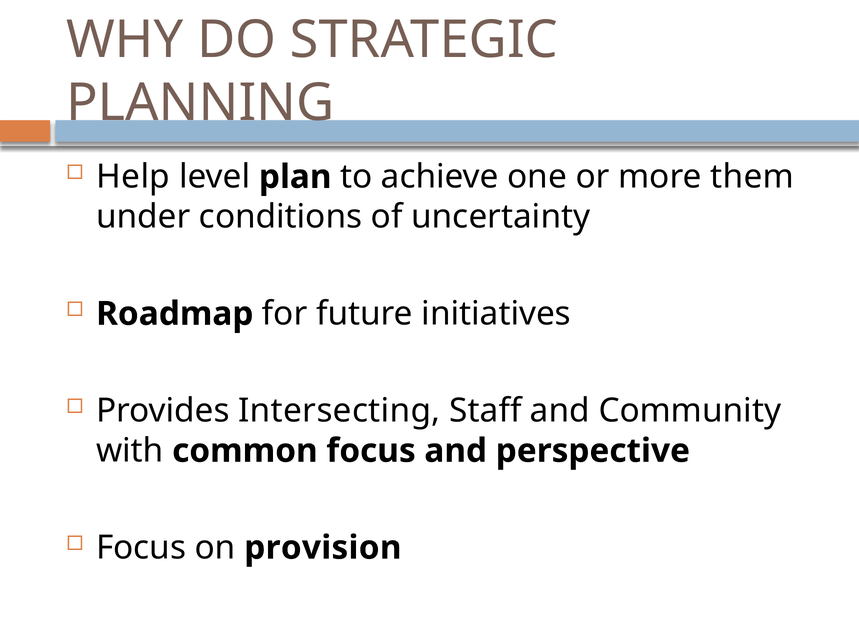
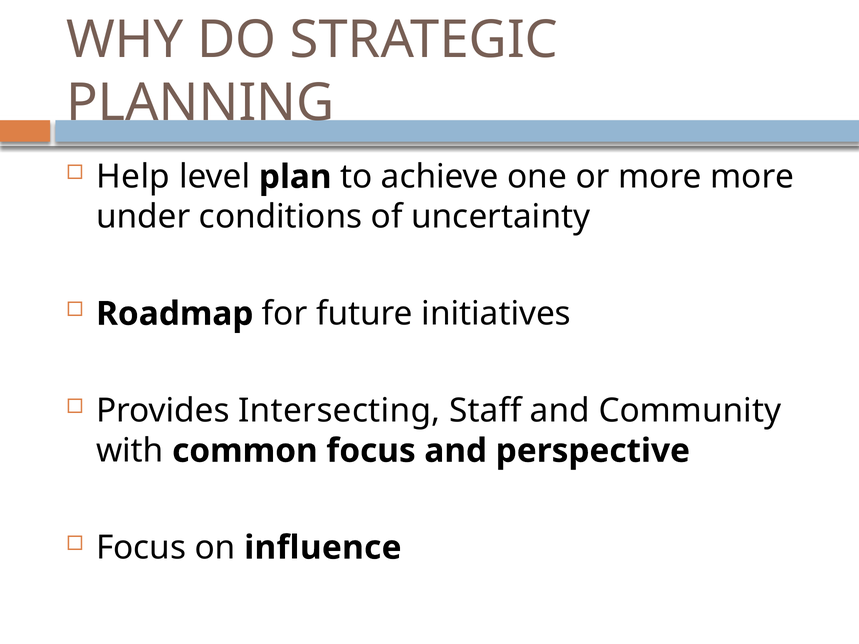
more them: them -> more
provision: provision -> influence
